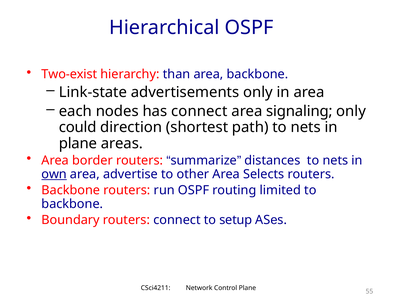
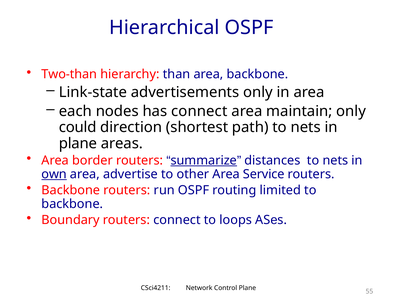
Two-exist: Two-exist -> Two-than
signaling: signaling -> maintain
summarize underline: none -> present
Selects: Selects -> Service
setup: setup -> loops
